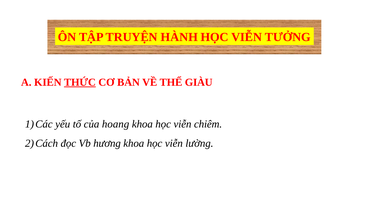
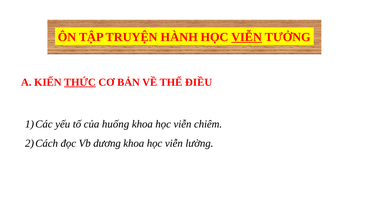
VIỄN at (247, 37) underline: none -> present
GIÀU: GIÀU -> ĐIỀU
hoang: hoang -> huống
hương: hương -> dương
